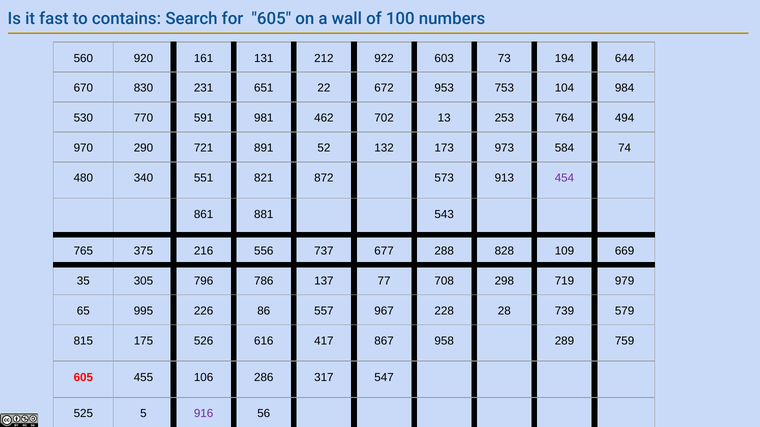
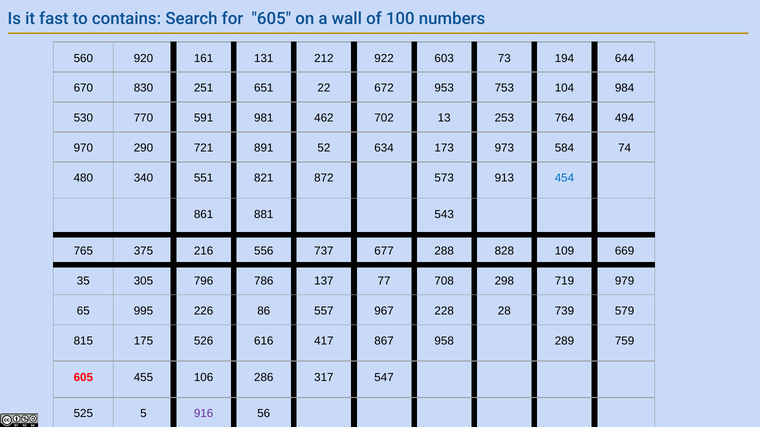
231: 231 -> 251
132: 132 -> 634
454 colour: purple -> blue
